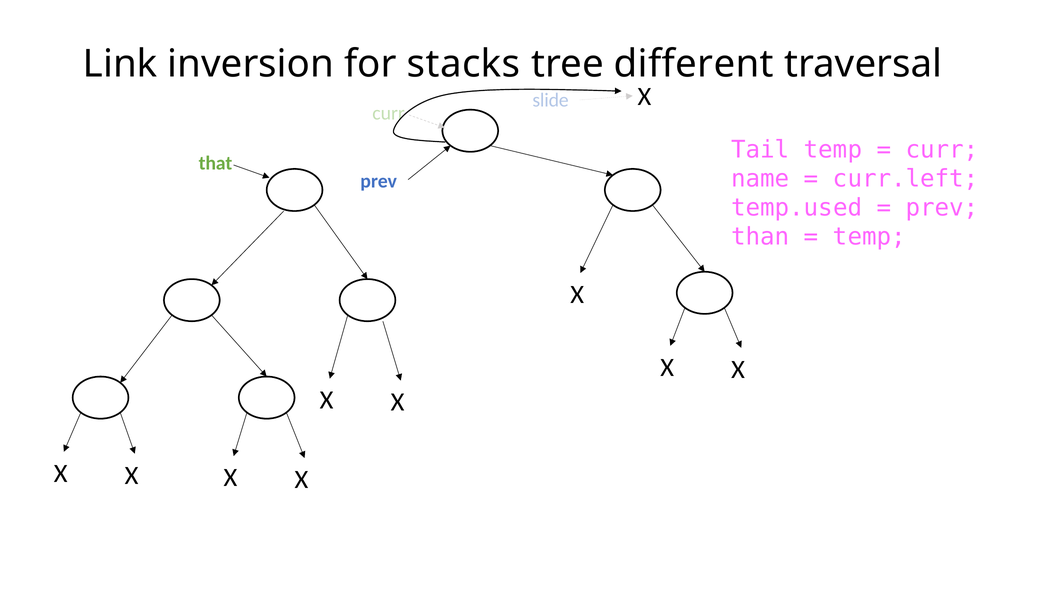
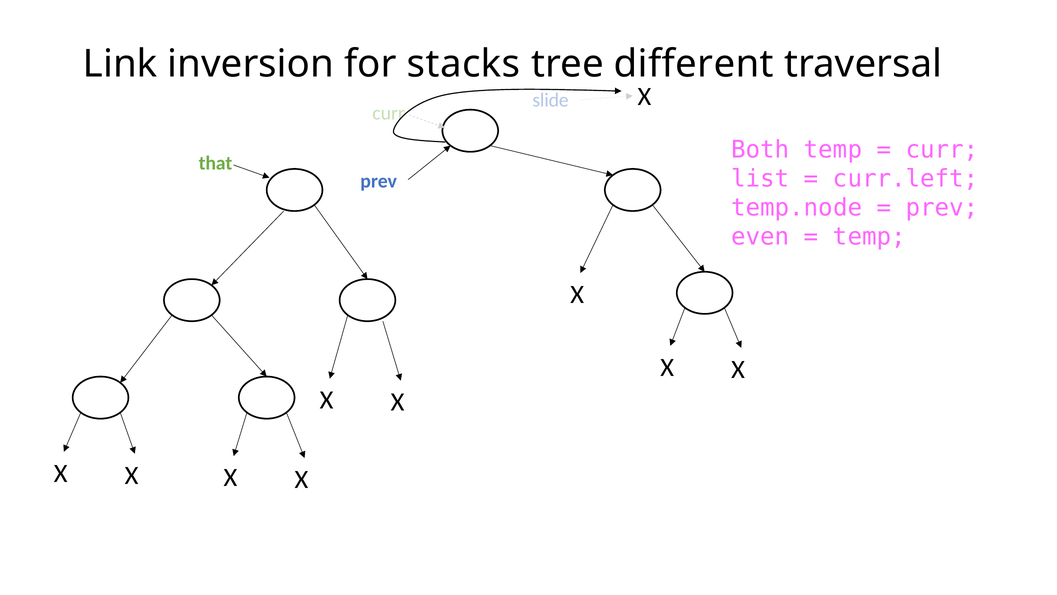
Tail: Tail -> Both
name: name -> list
temp.used: temp.used -> temp.node
than: than -> even
